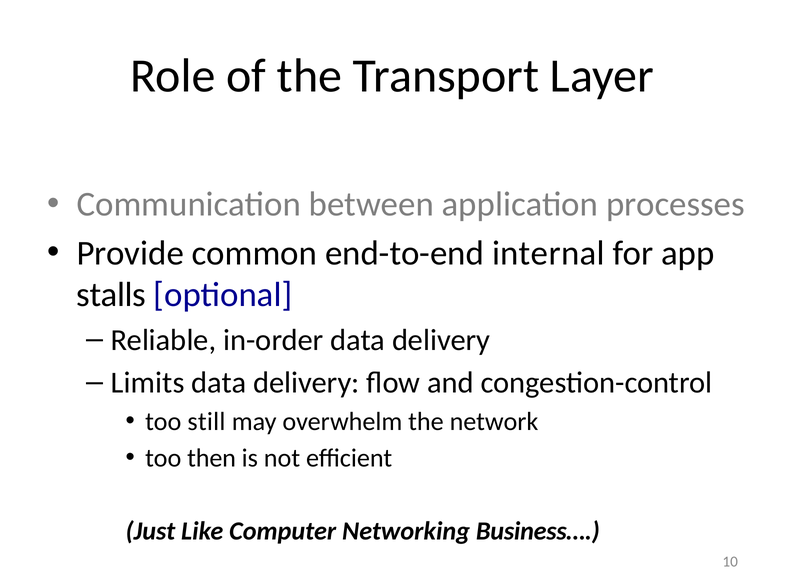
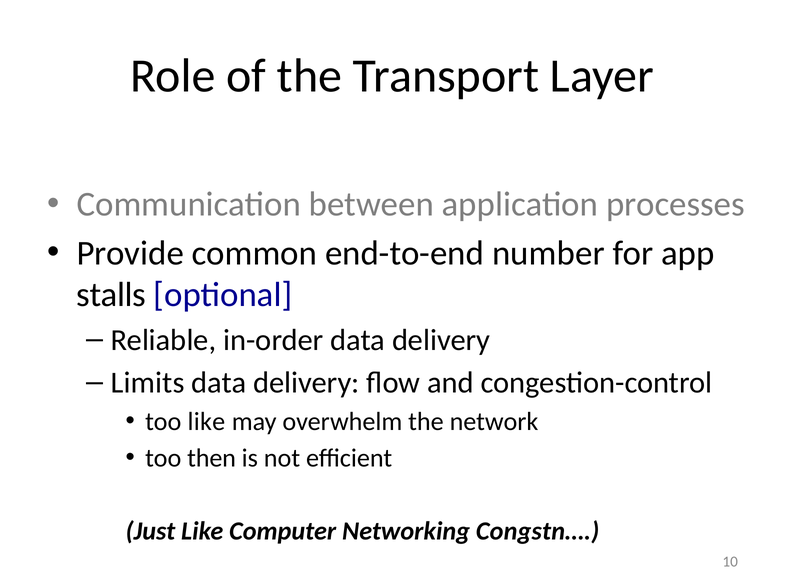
internal: internal -> number
too still: still -> like
Business…: Business… -> Congstn…
